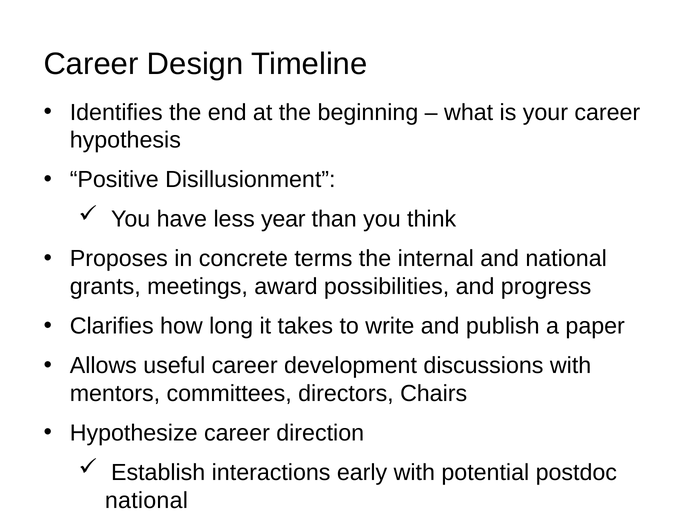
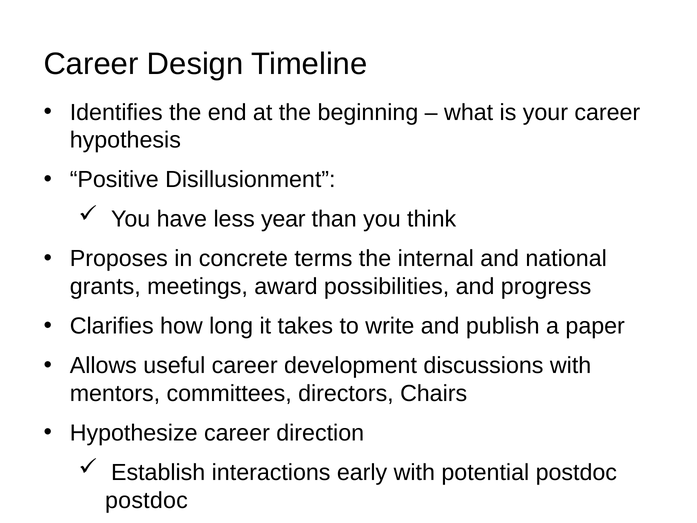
national at (146, 500): national -> postdoc
